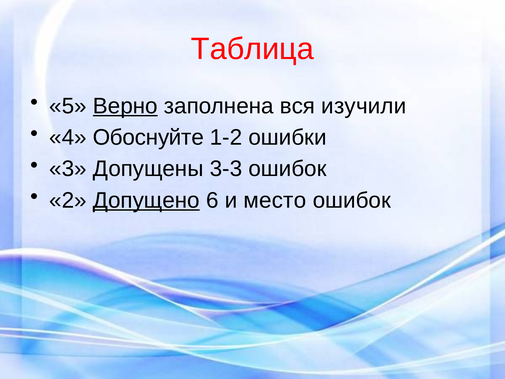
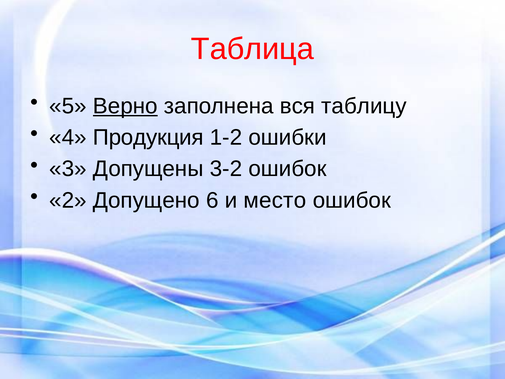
изучили: изучили -> таблицу
Обоснуйте: Обоснуйте -> Продукция
3-3: 3-3 -> 3-2
Допущено underline: present -> none
